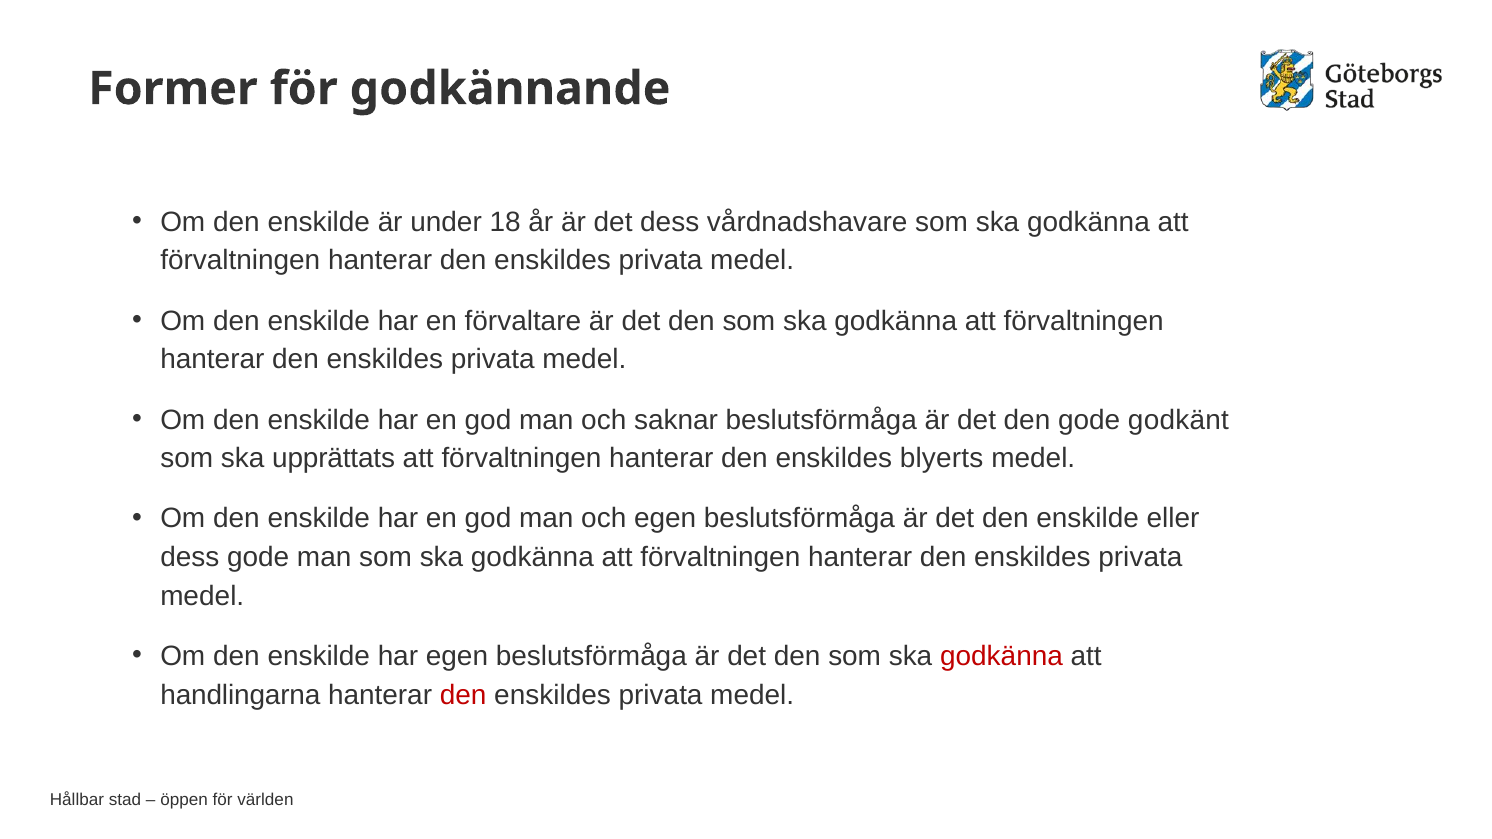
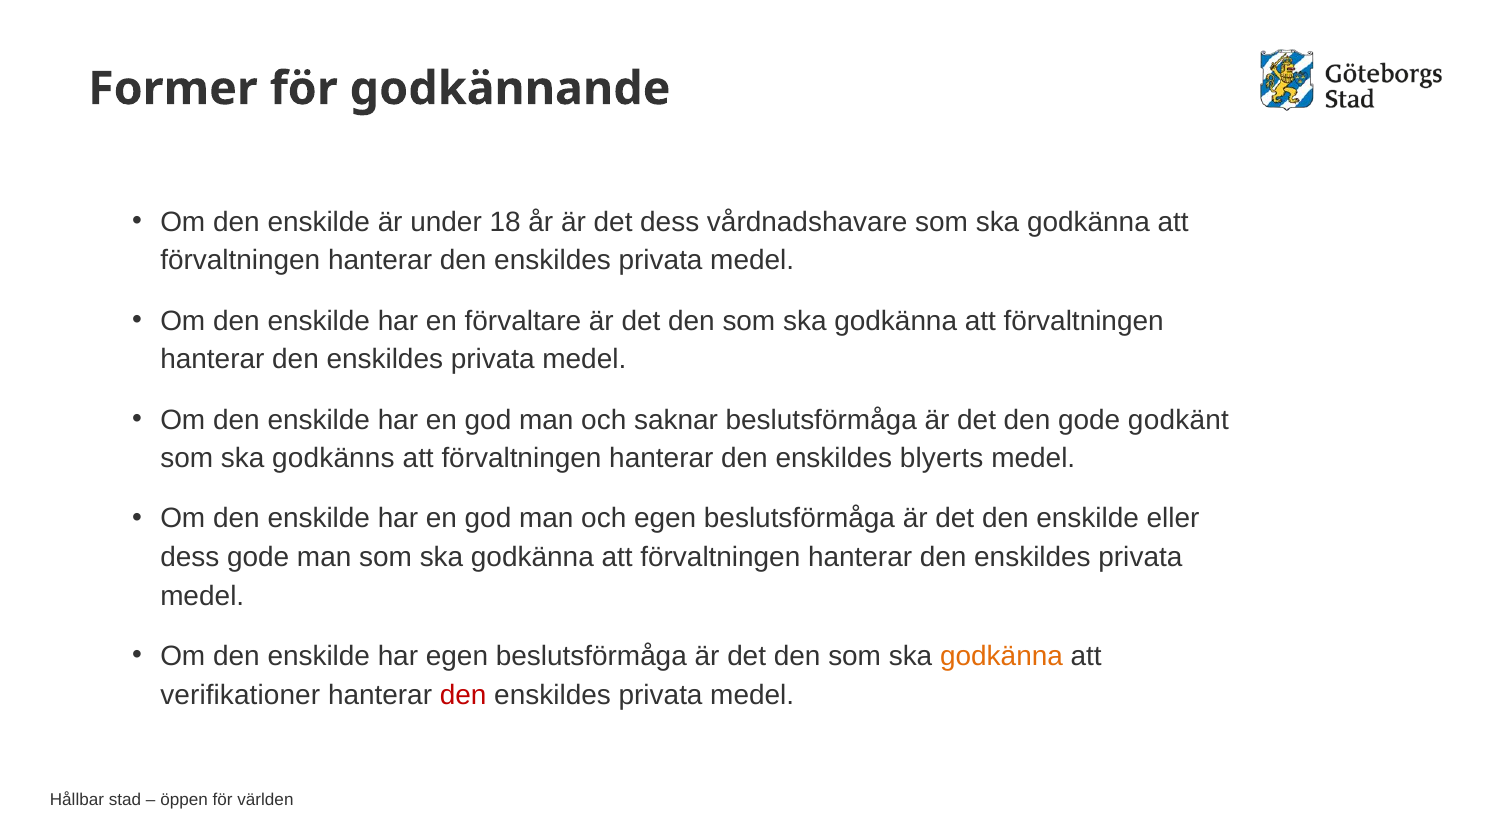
upprättats: upprättats -> godkänns
godkänna at (1001, 656) colour: red -> orange
handlingarna: handlingarna -> verifikationer
